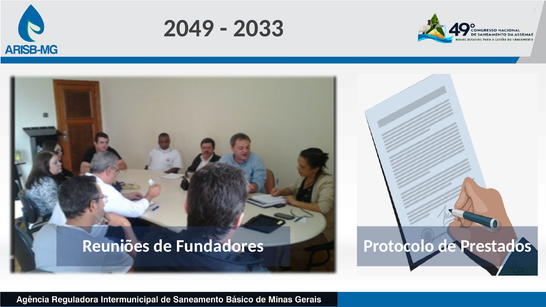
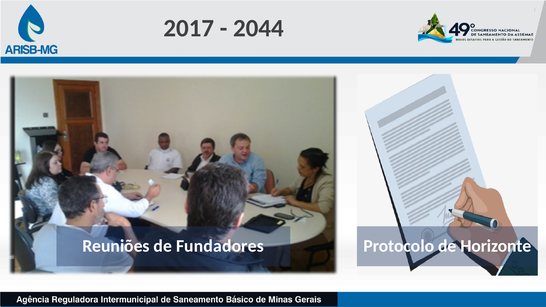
2049: 2049 -> 2017
2033: 2033 -> 2044
Prestados: Prestados -> Horizonte
